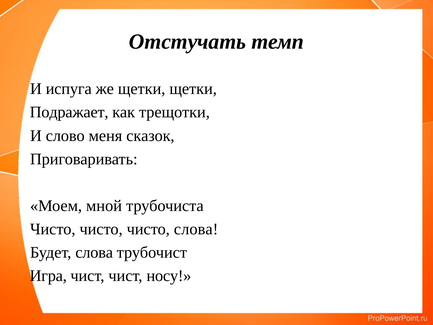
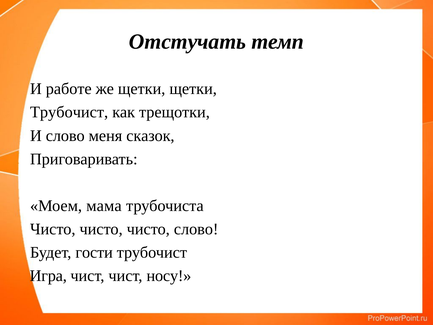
испуга: испуга -> работе
Подражает at (69, 112): Подражает -> Трубочист
мной: мной -> мама
чисто слова: слова -> слово
Будет слова: слова -> гости
